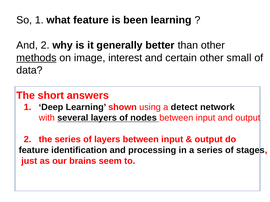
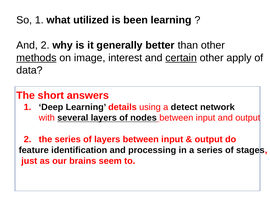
what feature: feature -> utilized
certain underline: none -> present
small: small -> apply
shown: shown -> details
